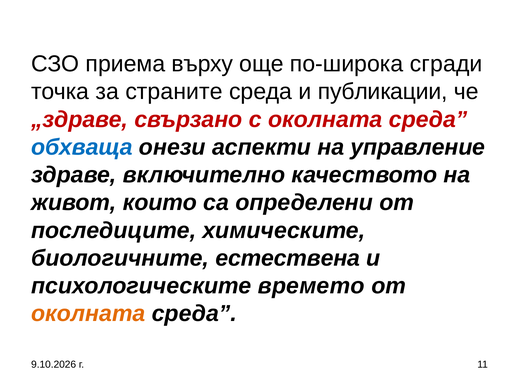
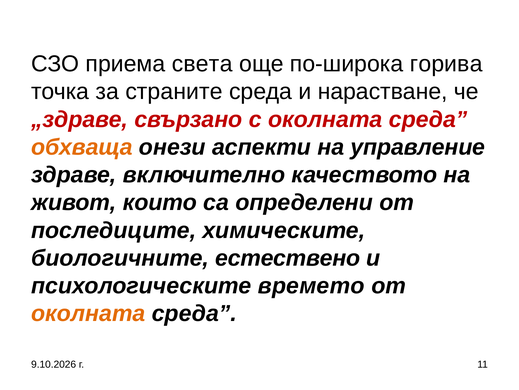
върху: върху -> света
сгради: сгради -> горива
публикации: публикации -> нарастване
обхваща colour: blue -> orange
естествена: естествена -> естествено
